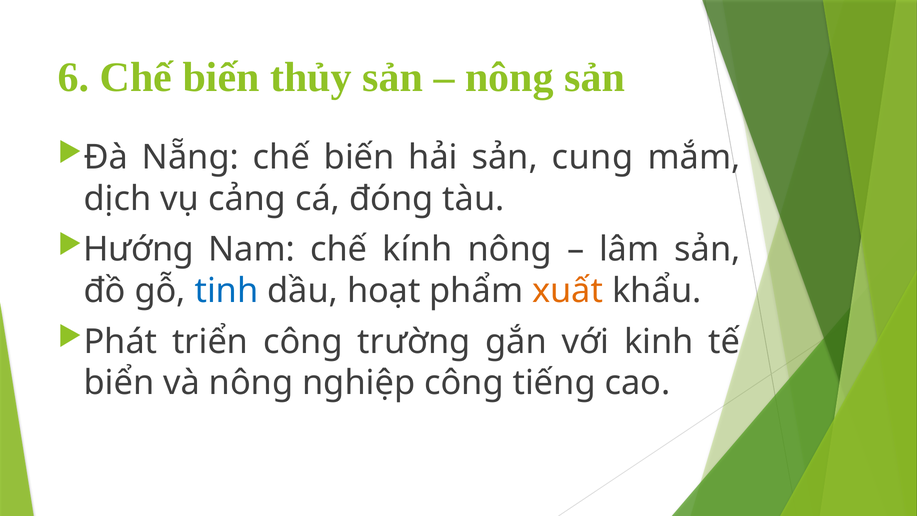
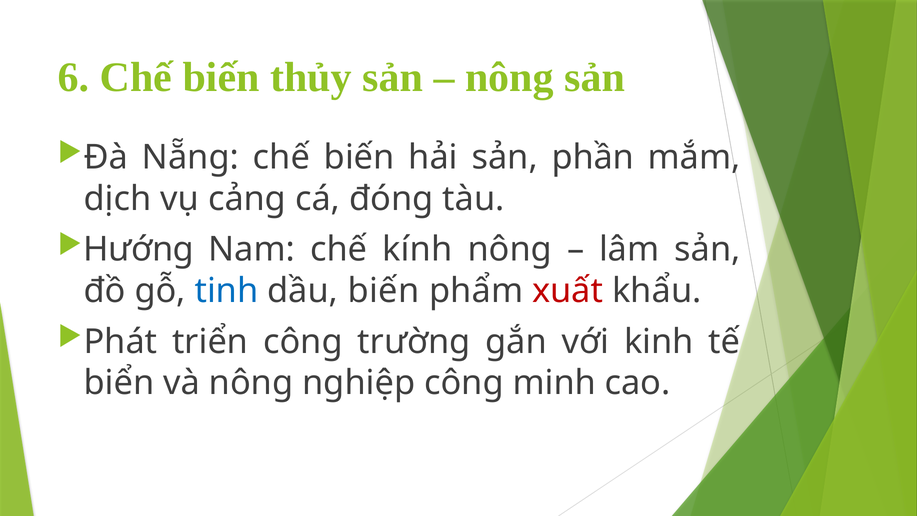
cung: cung -> phần
dầu hoạt: hoạt -> biến
xuất colour: orange -> red
tiếng: tiếng -> minh
